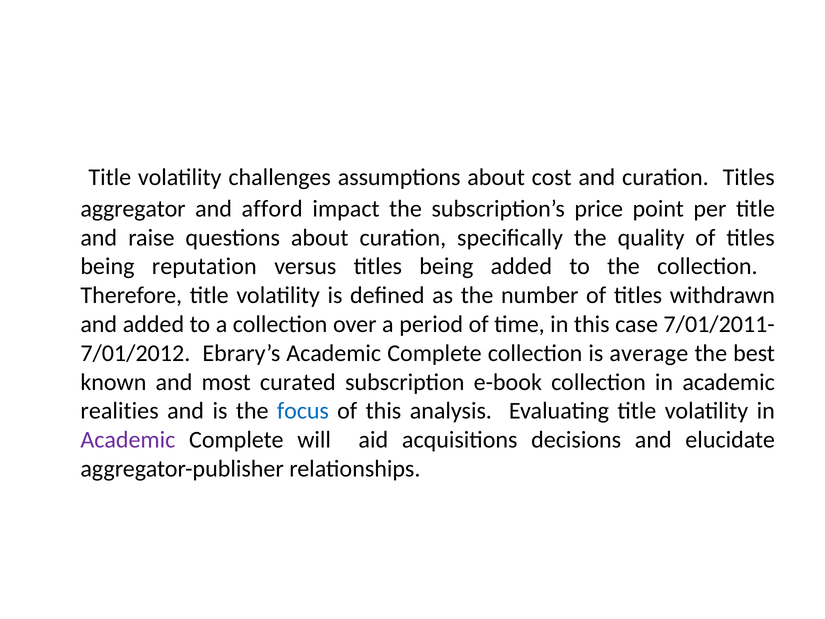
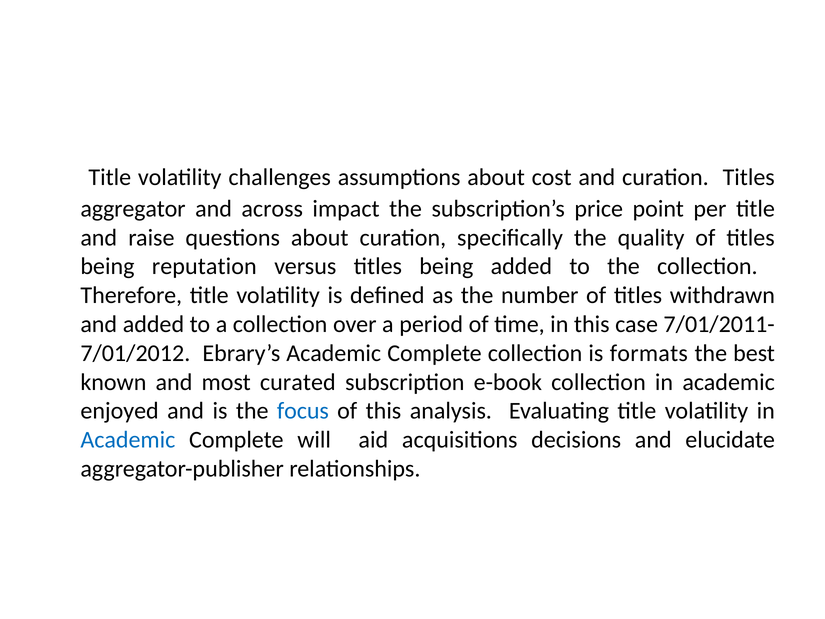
afford: afford -> across
average: average -> formats
realities: realities -> enjoyed
Academic at (128, 440) colour: purple -> blue
